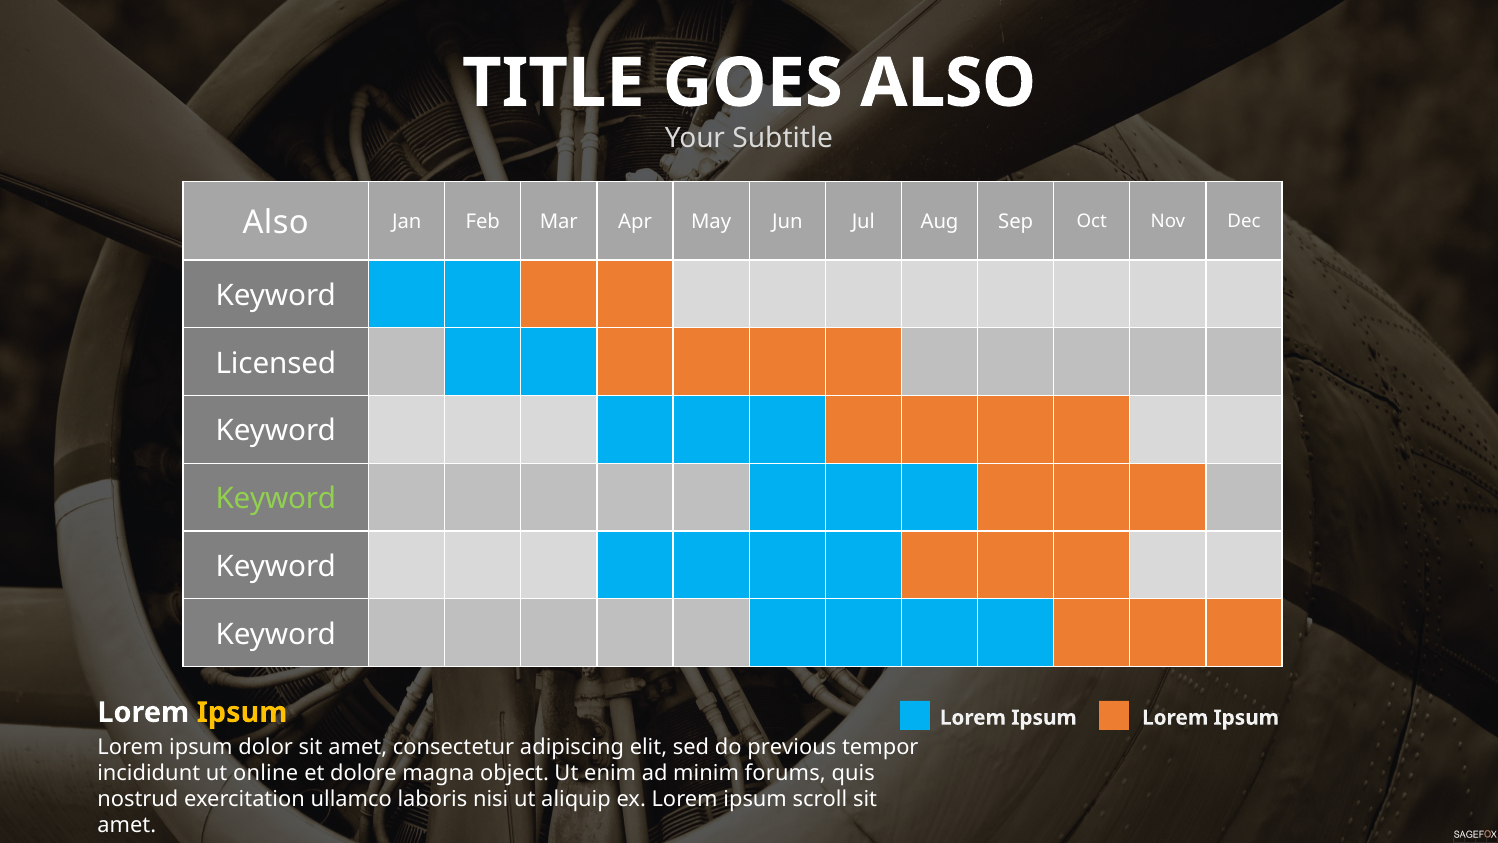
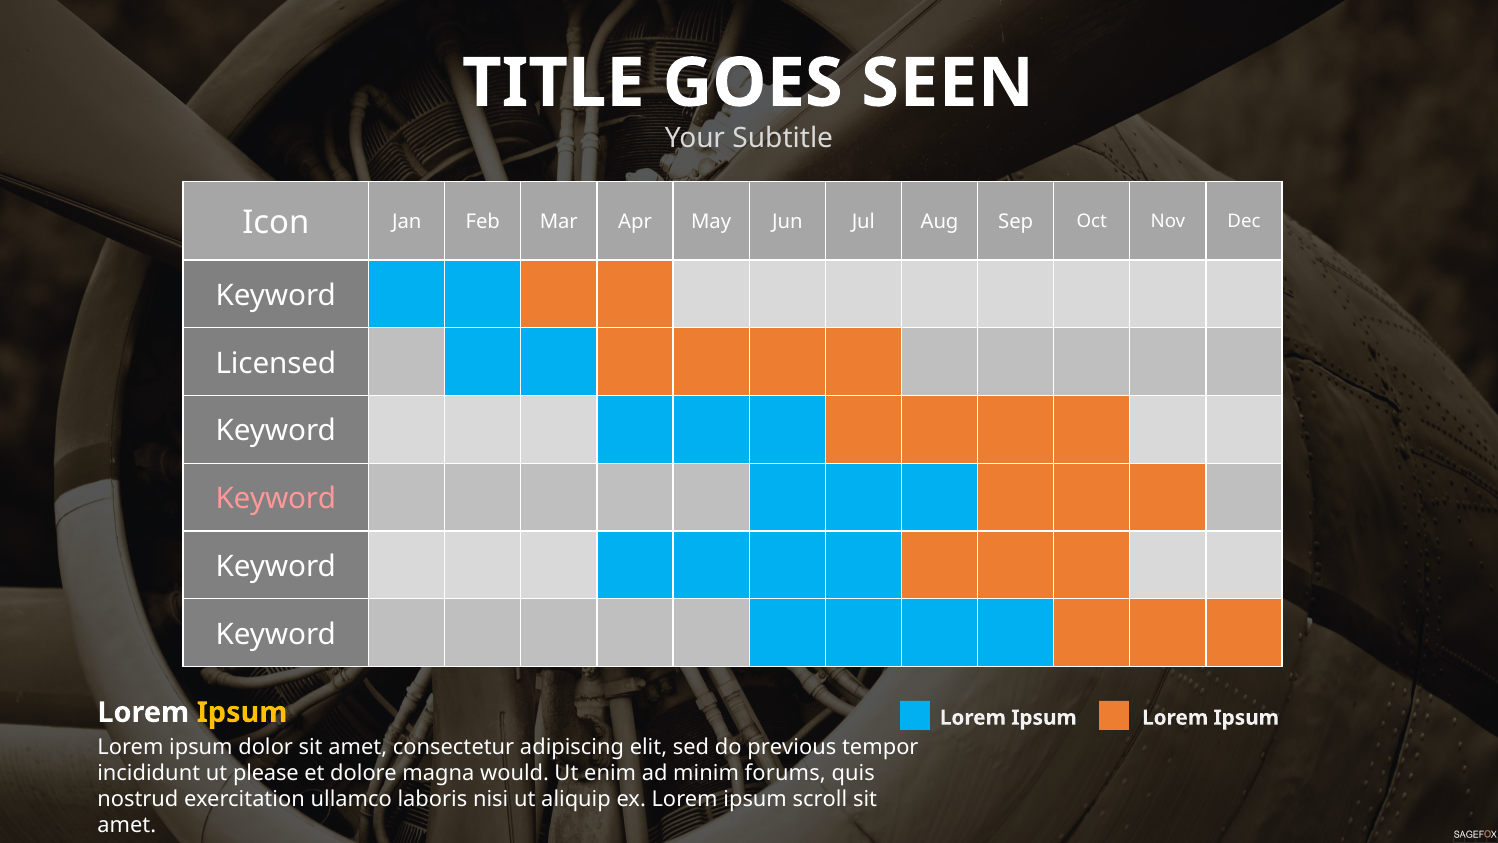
ALSO at (948, 83): ALSO -> SEEN
Also at (276, 222): Also -> Icon
Keyword at (276, 499) colour: light green -> pink
online: online -> please
object: object -> would
